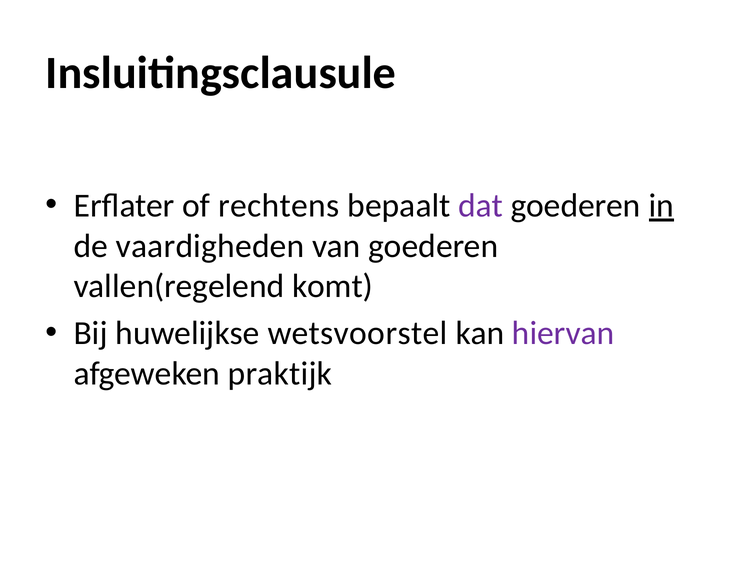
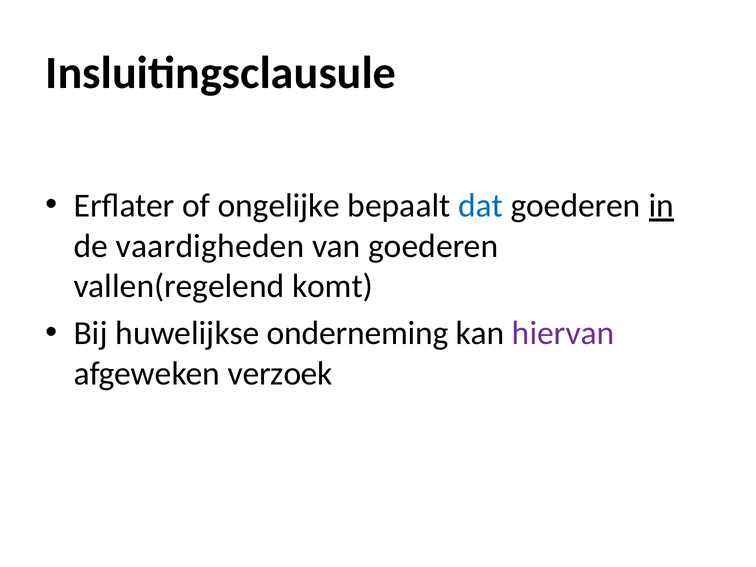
rechtens: rechtens -> ongelijke
dat colour: purple -> blue
wetsvoorstel: wetsvoorstel -> onderneming
praktijk: praktijk -> verzoek
